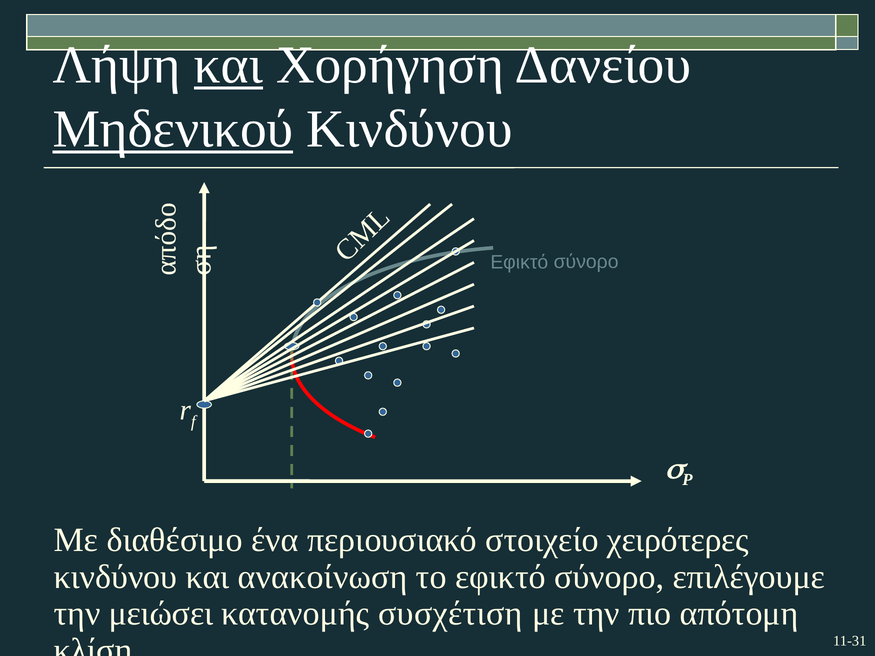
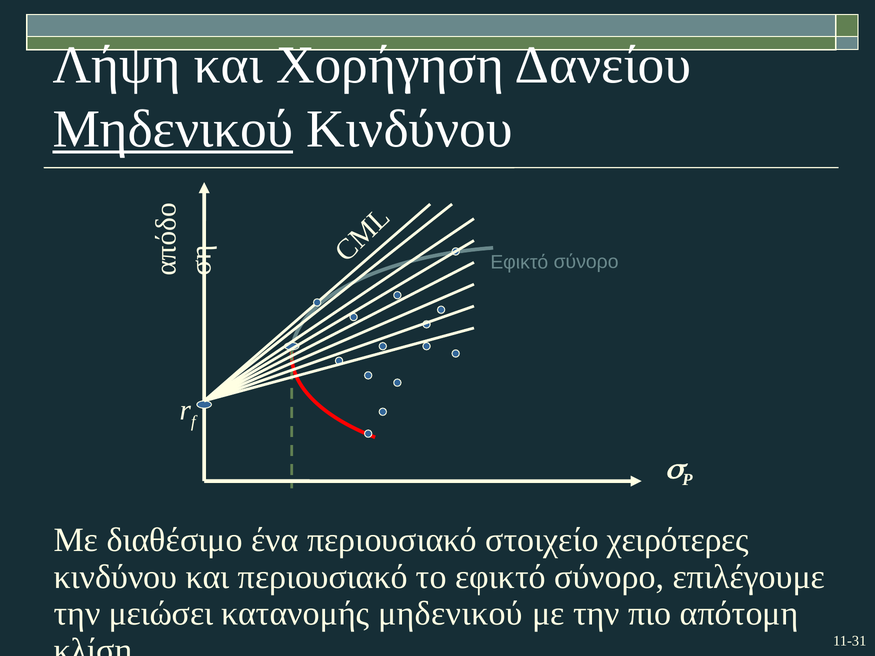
και at (228, 65) underline: present -> none
και ανακοίνωση: ανακοίνωση -> περιουσιακό
κατανομής συσχέτιση: συσχέτιση -> μηδενικού
